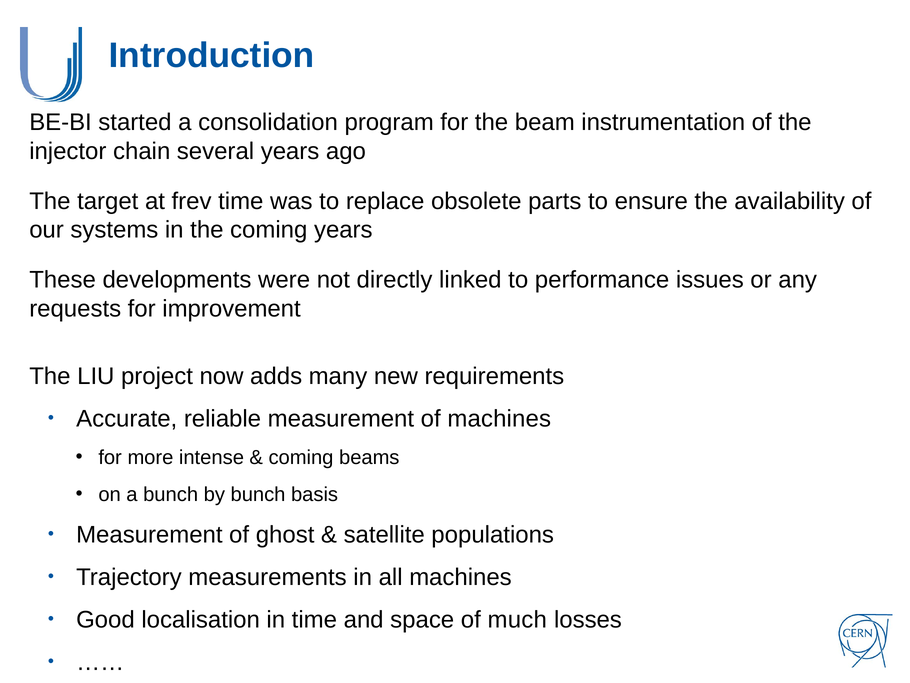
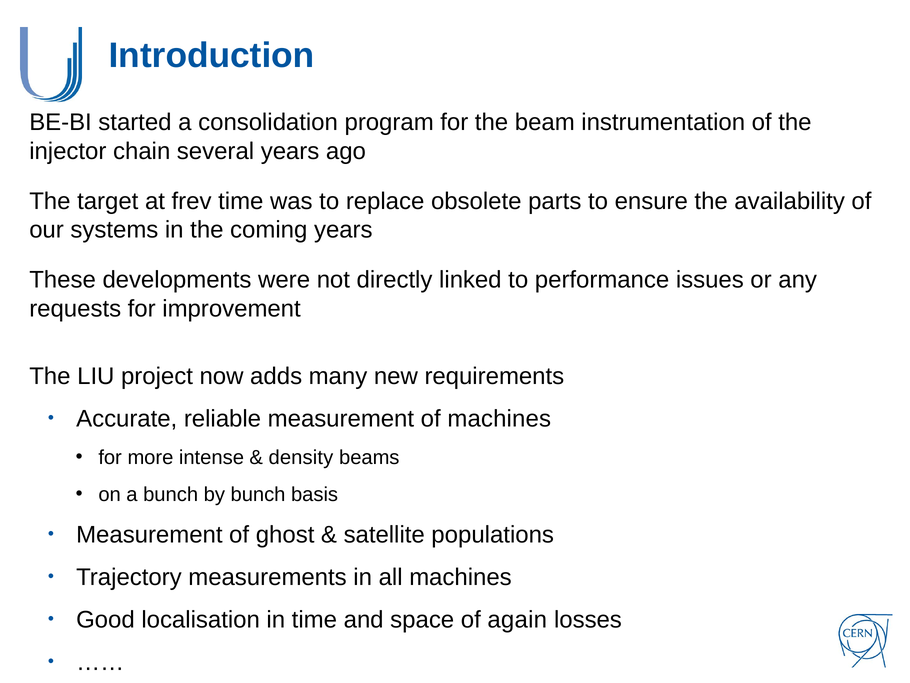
coming at (301, 457): coming -> density
much: much -> again
